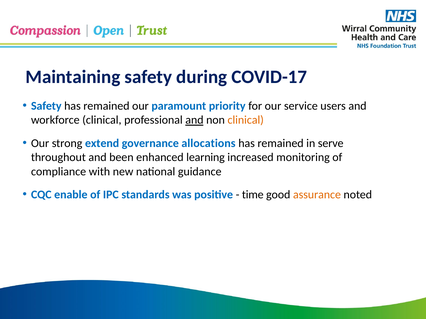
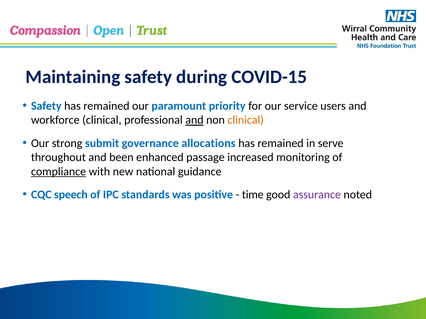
COVID-17: COVID-17 -> COVID-15
extend: extend -> submit
learning: learning -> passage
compliance underline: none -> present
enable: enable -> speech
assurance colour: orange -> purple
